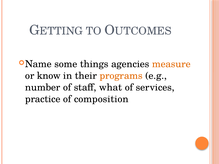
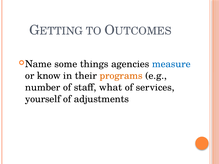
measure colour: orange -> blue
practice: practice -> yourself
composition: composition -> adjustments
